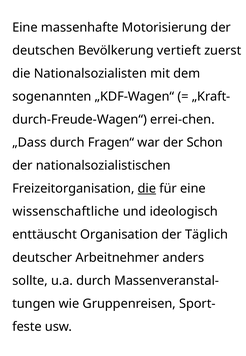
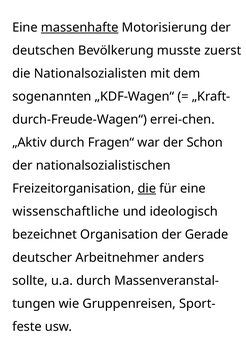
massenhafte underline: none -> present
vertieft: vertieft -> musste
„Dass: „Dass -> „Aktiv
enttäuscht: enttäuscht -> bezeichnet
Täglich: Täglich -> Gerade
